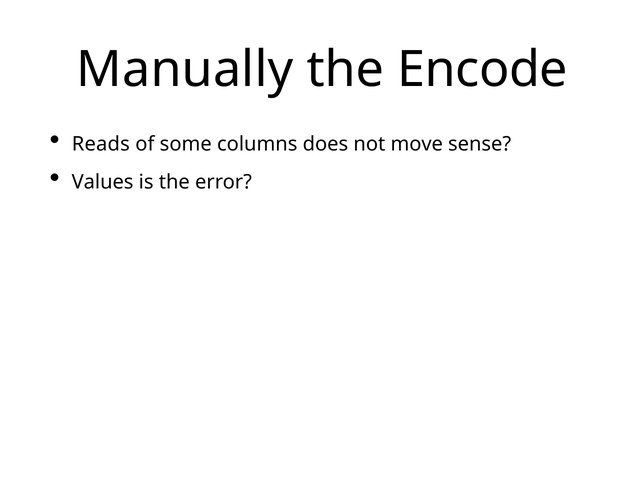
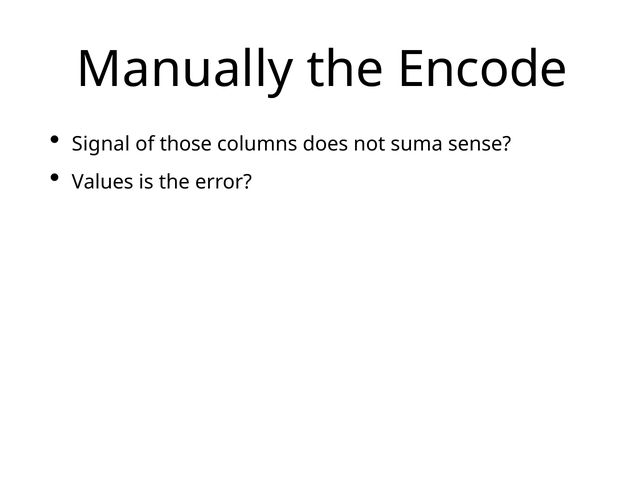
Reads: Reads -> Signal
some: some -> those
move: move -> suma
